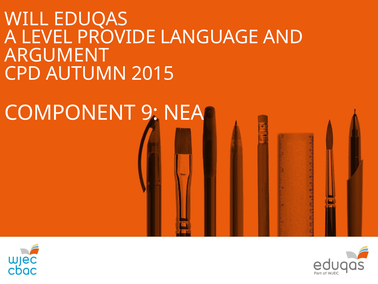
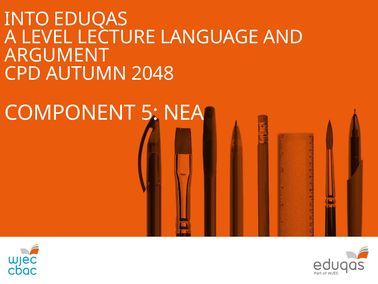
WILL: WILL -> INTO
PROVIDE: PROVIDE -> LECTURE
2015: 2015 -> 2048
9: 9 -> 5
